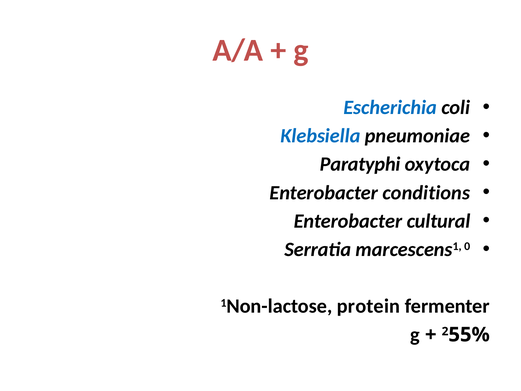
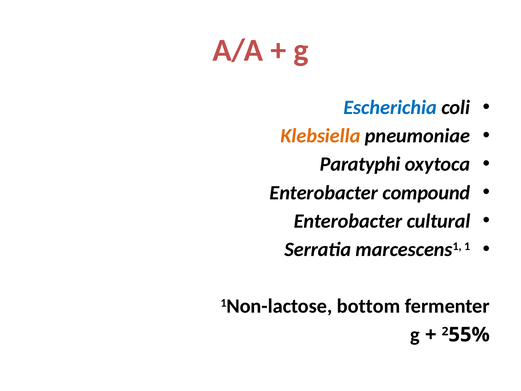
Klebsiella colour: blue -> orange
conditions: conditions -> compound
0: 0 -> 1
protein: protein -> bottom
